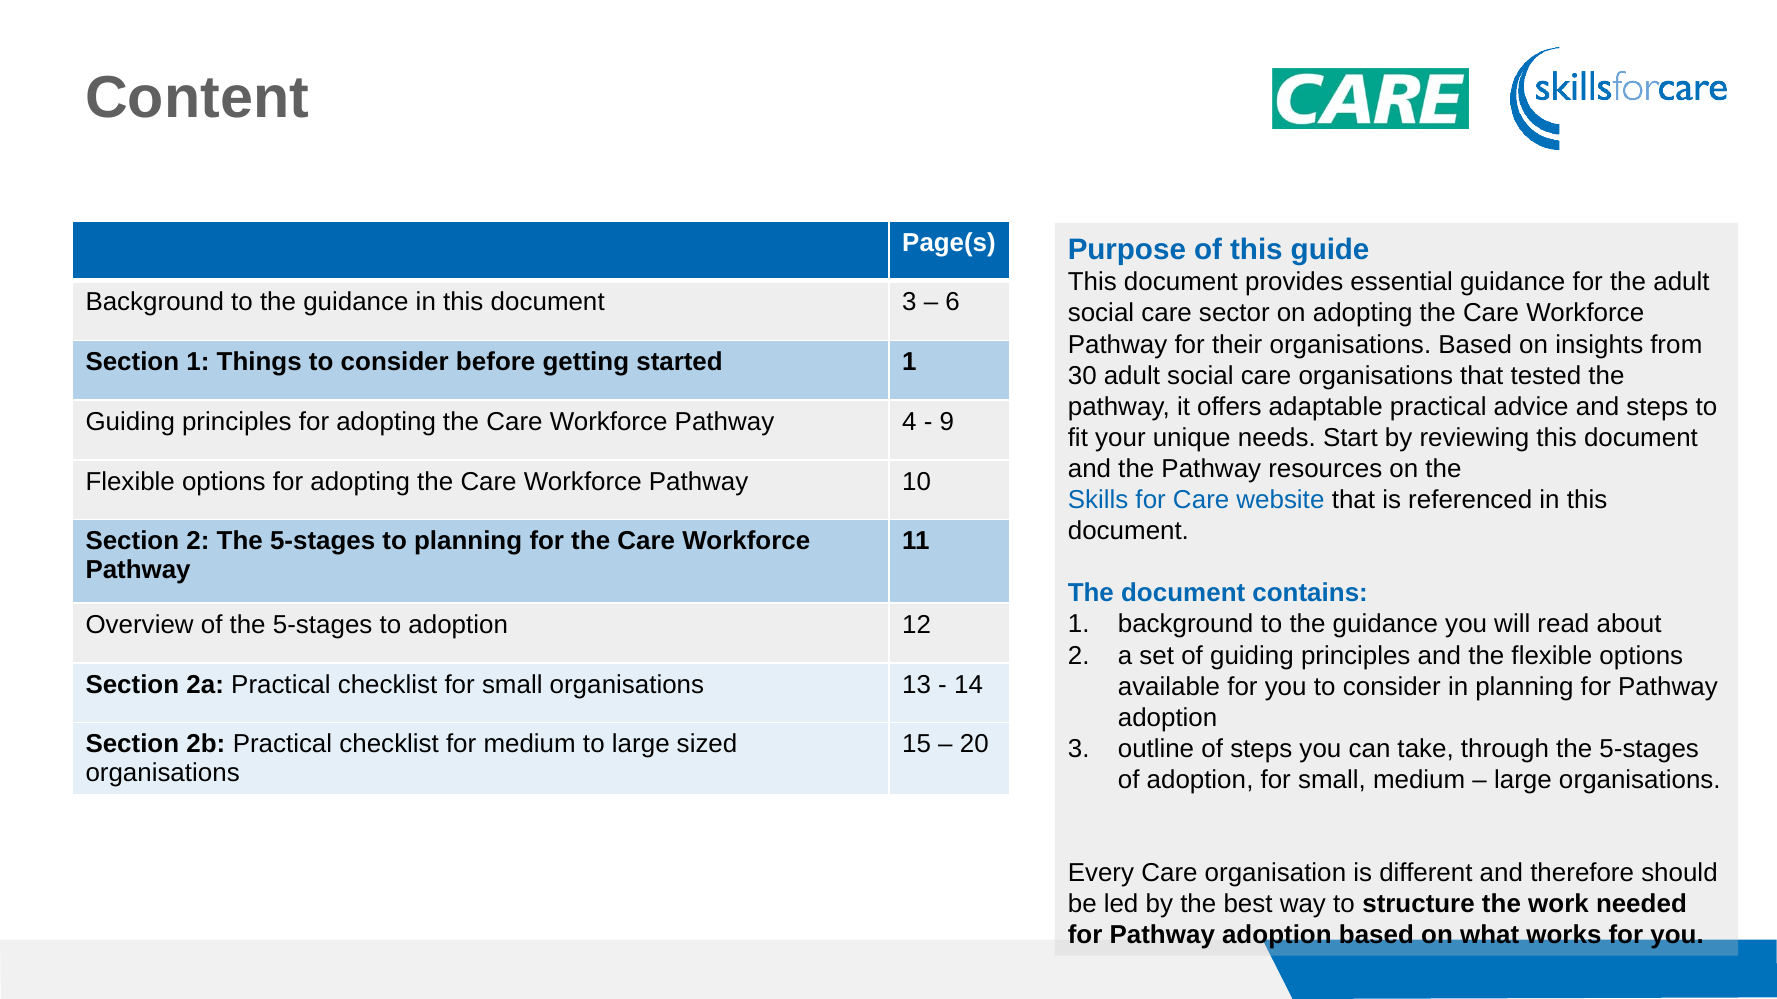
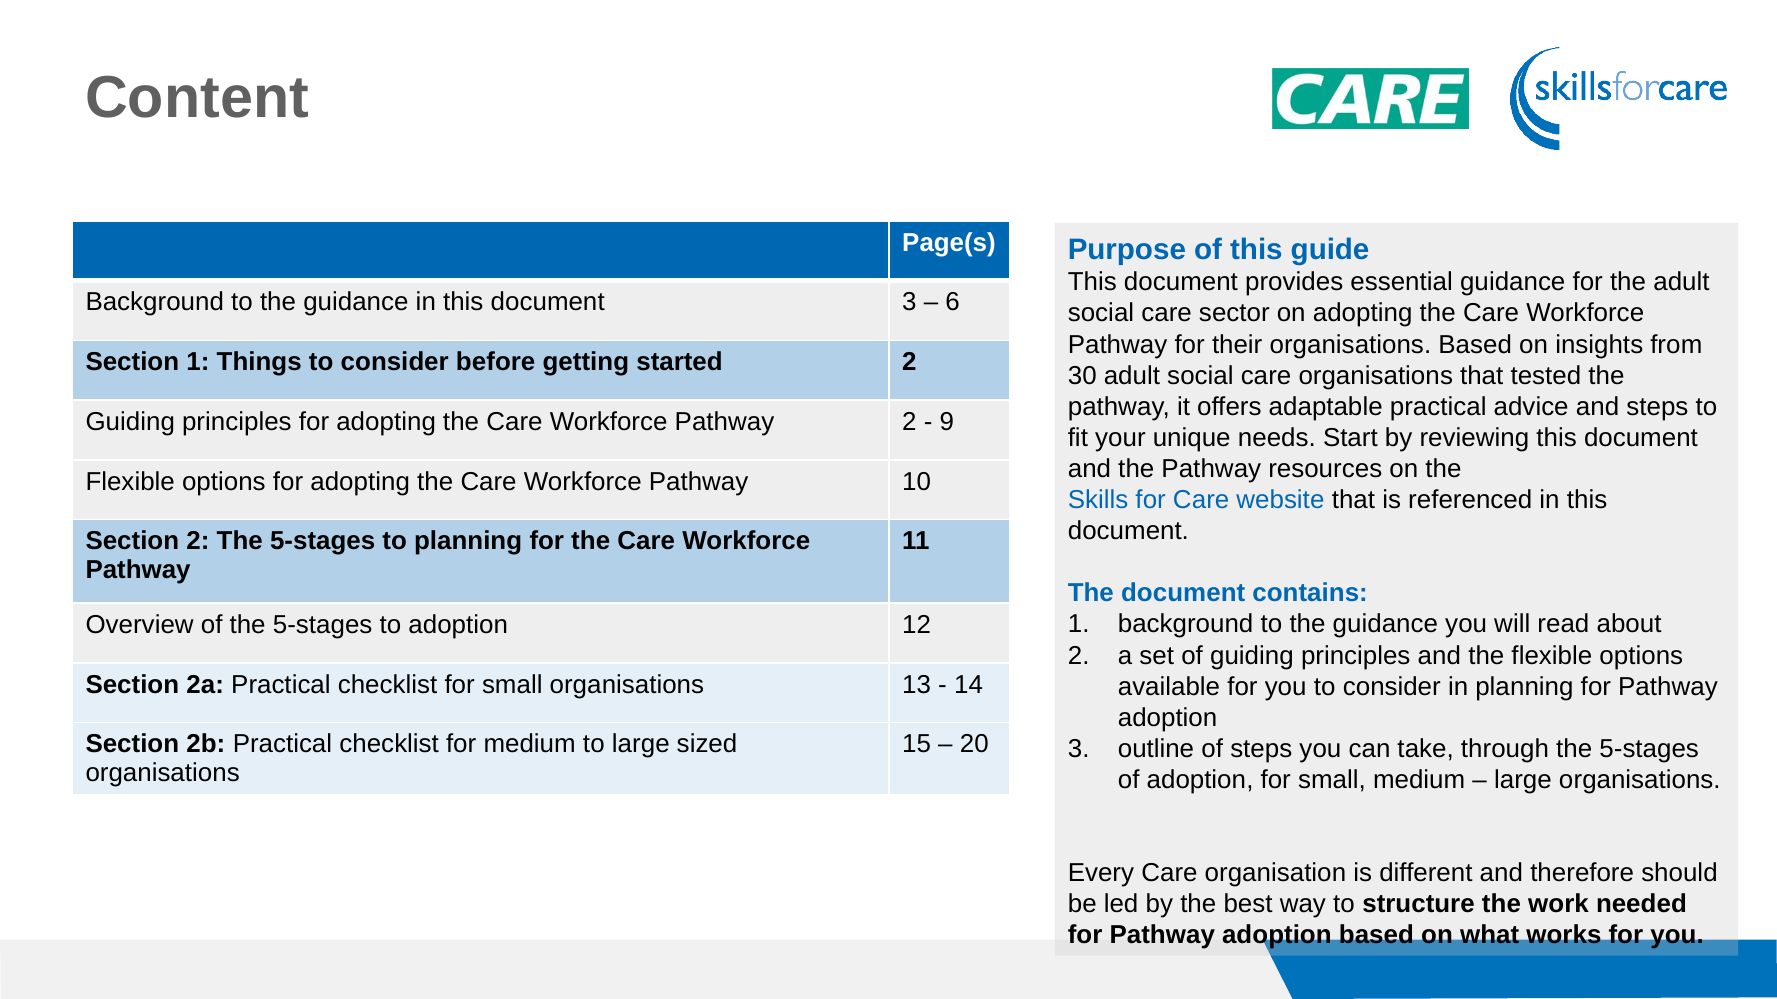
started 1: 1 -> 2
Pathway 4: 4 -> 2
